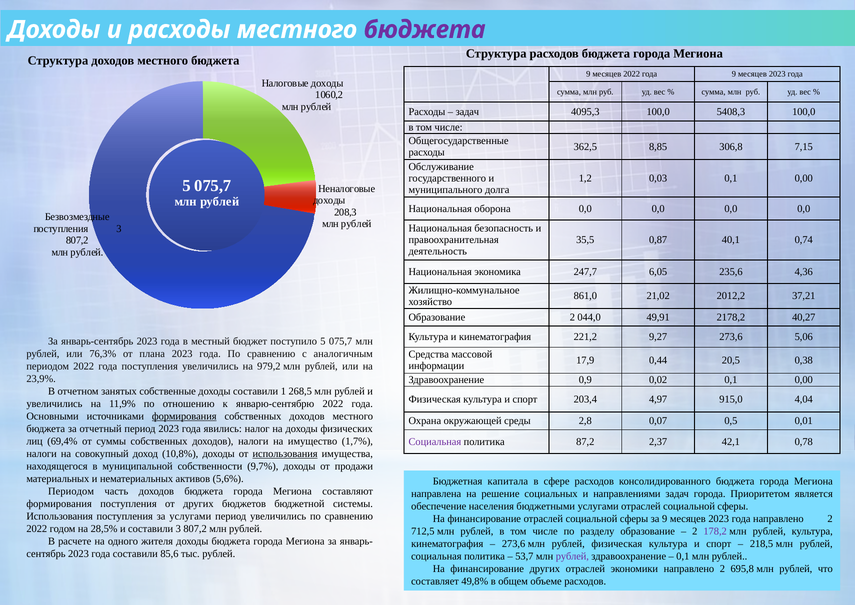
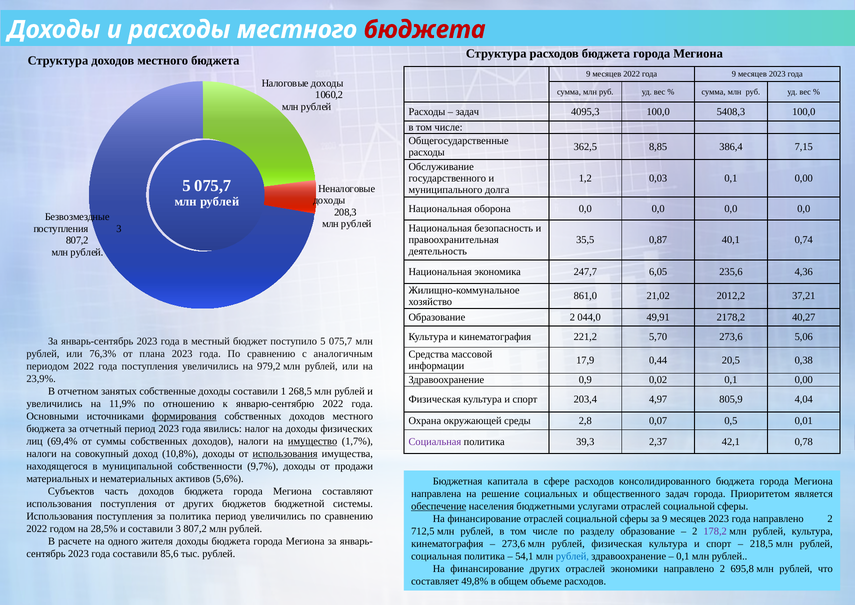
бюджета at (425, 30) colour: purple -> red
306,8: 306,8 -> 386,4
9,27: 9,27 -> 5,70
915,0: 915,0 -> 805,9
имущество underline: none -> present
87,2: 87,2 -> 39,3
Периодом at (71, 491): Периодом -> Субъектов
направлениями: направлениями -> общественного
формирования at (59, 503): формирования -> использования
обеспечение underline: none -> present
за услугами: услугами -> политика
53,7: 53,7 -> 54,1
рублей at (572, 556) colour: purple -> blue
